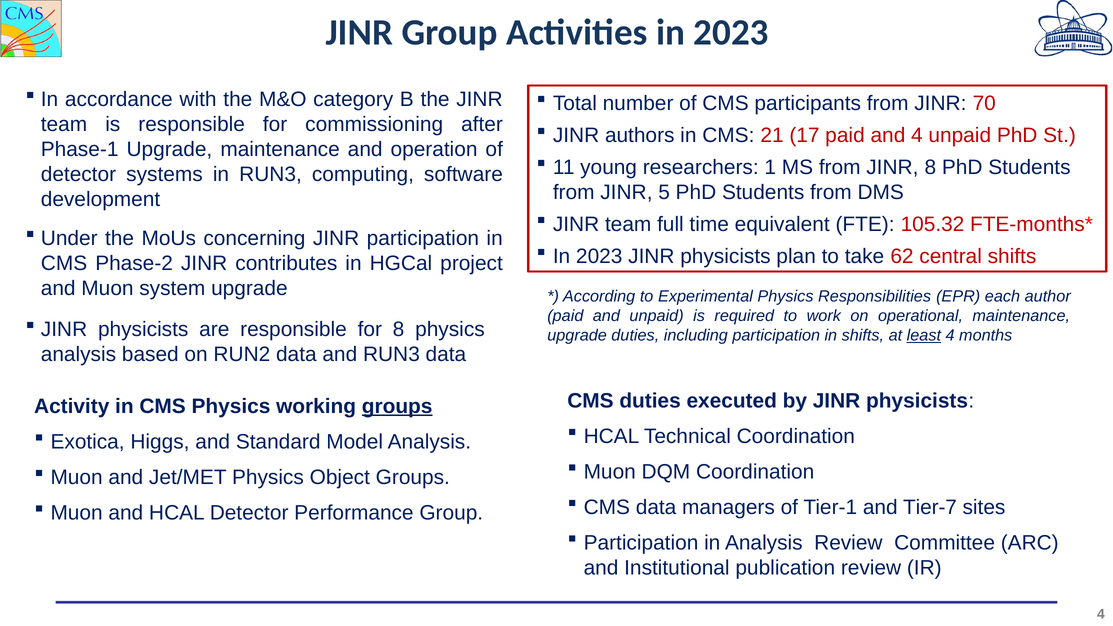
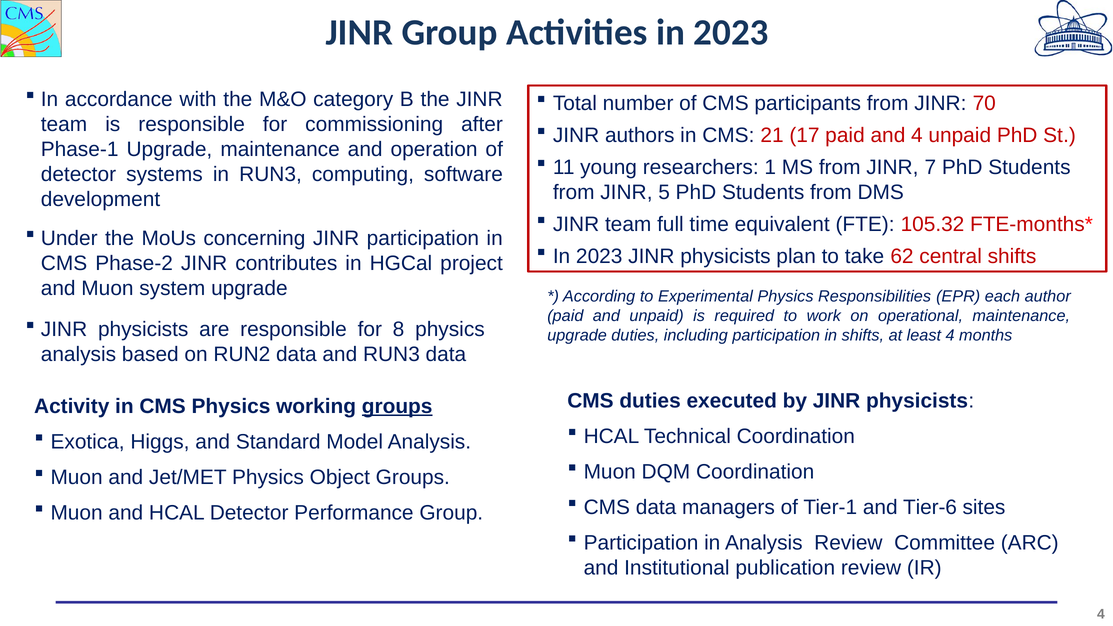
JINR 8: 8 -> 7
least underline: present -> none
Tier-7: Tier-7 -> Tier-6
